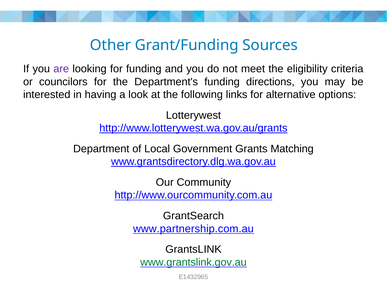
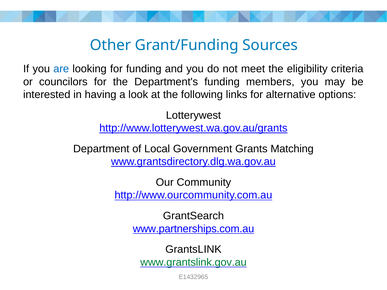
are colour: purple -> blue
directions: directions -> members
www.partnership.com.au: www.partnership.com.au -> www.partnerships.com.au
